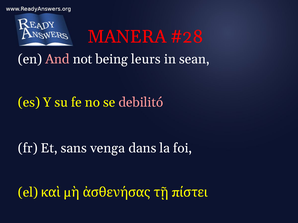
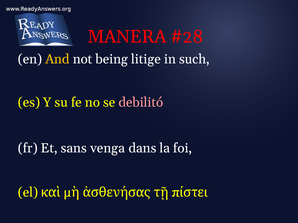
And colour: pink -> yellow
leurs: leurs -> litige
sean: sean -> such
